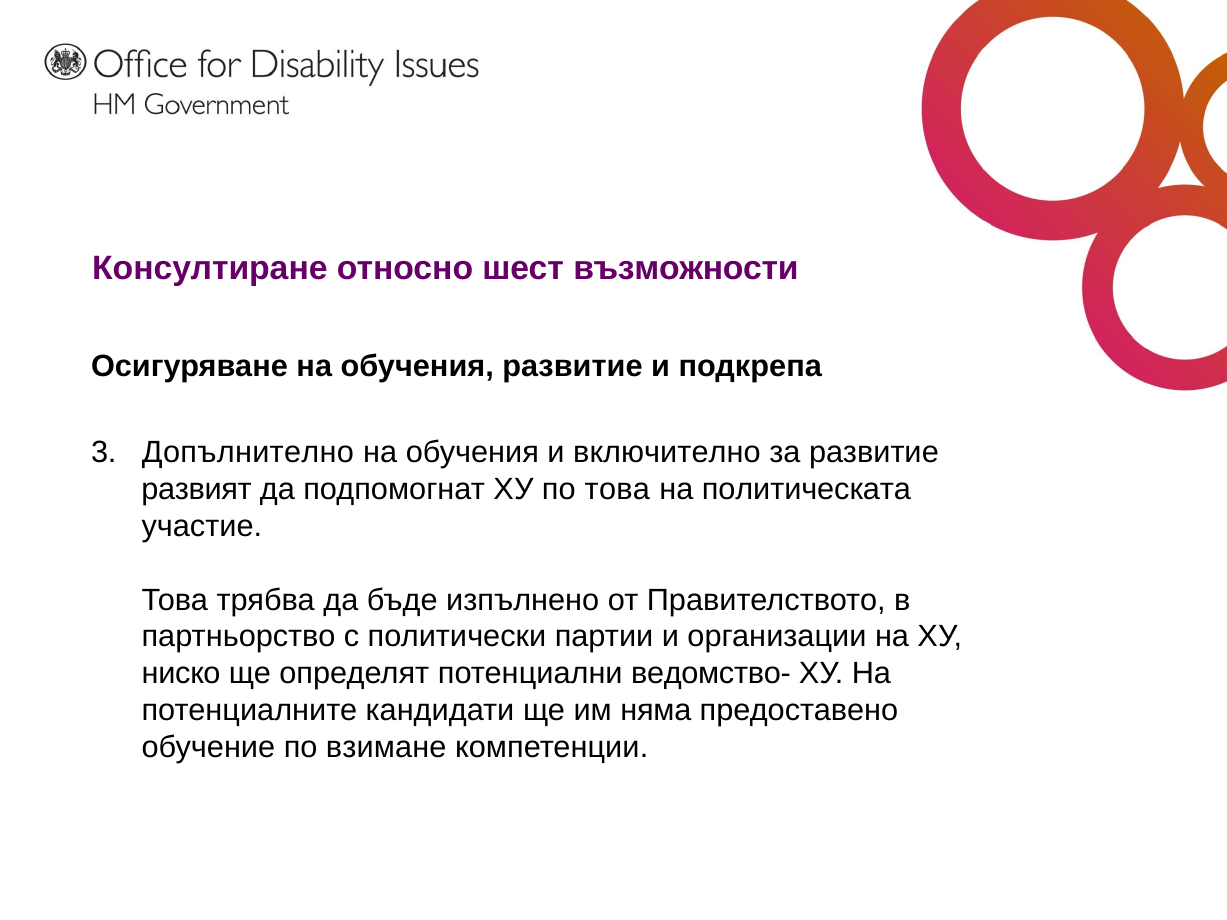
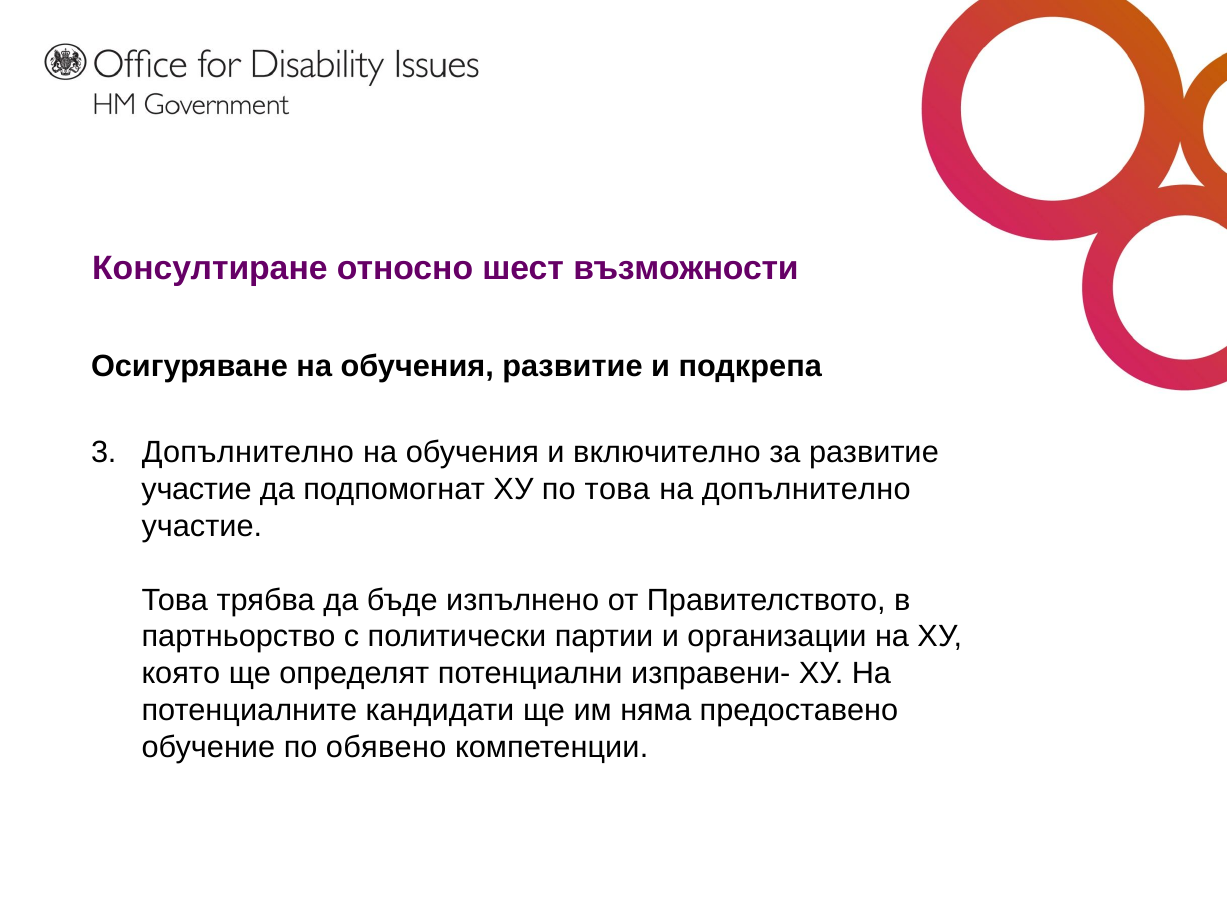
развият at (197, 489): развият -> участие
на политическата: политическата -> допълнително
ниско: ниско -> която
ведомство-: ведомство- -> изправени-
взимане: взимане -> обявено
